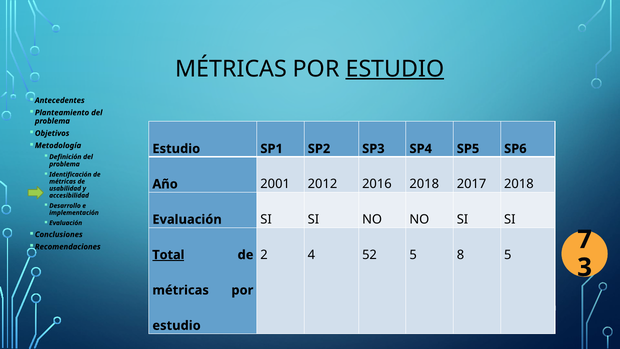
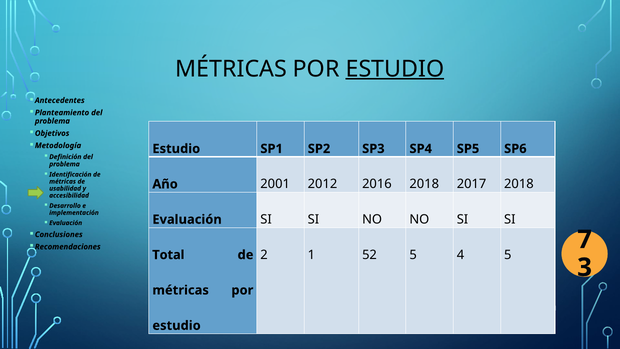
4: 4 -> 1
8: 8 -> 4
Total underline: present -> none
